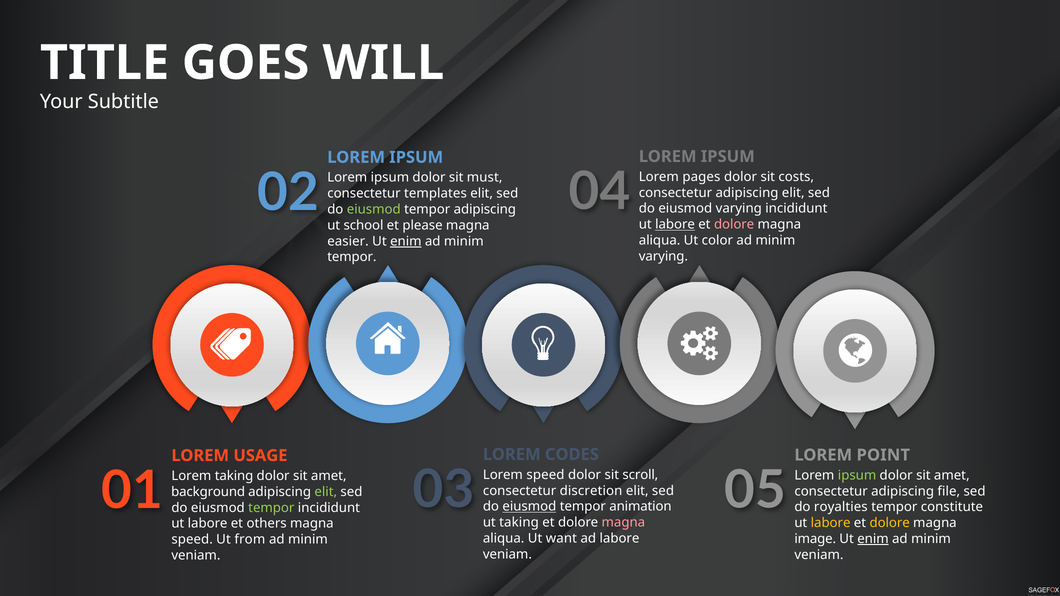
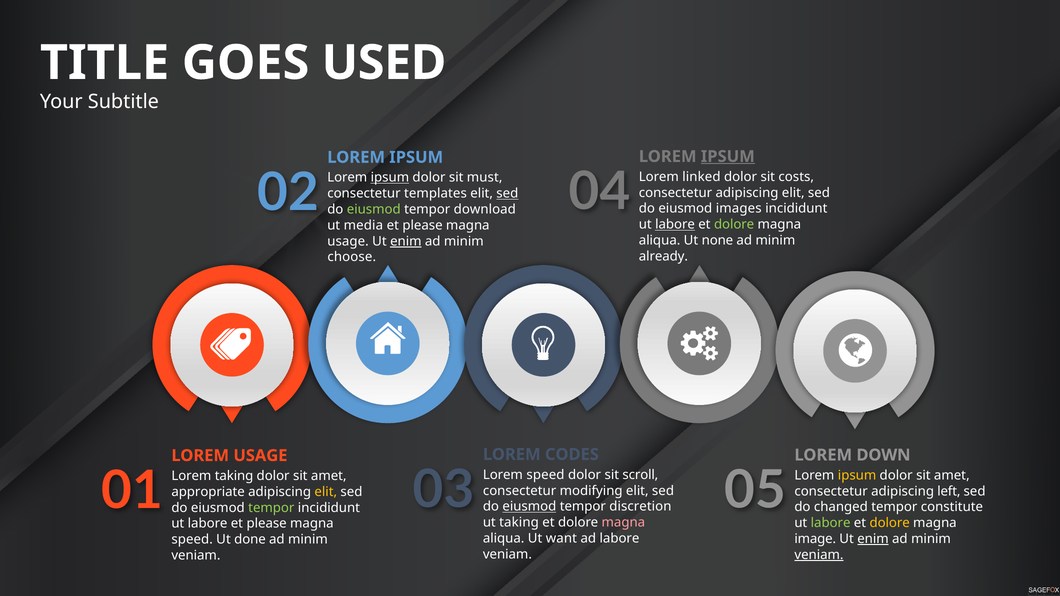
WILL: WILL -> USED
IPSUM at (728, 157) underline: none -> present
pages: pages -> linked
ipsum at (390, 178) underline: none -> present
sed at (507, 194) underline: none -> present
eiusmod varying: varying -> images
tempor adipiscing: adipiscing -> download
dolore at (734, 225) colour: pink -> light green
school: school -> media
color: color -> none
easier at (348, 241): easier -> usage
varying at (663, 256): varying -> already
tempor at (352, 257): tempor -> choose
POINT: POINT -> DOWN
ipsum at (857, 476) colour: light green -> yellow
discretion: discretion -> modifying
file: file -> left
background: background -> appropriate
elit at (326, 492) colour: light green -> yellow
animation: animation -> discretion
royalties: royalties -> changed
labore at (831, 523) colour: yellow -> light green
labore et others: others -> please
from: from -> done
veniam at (819, 555) underline: none -> present
